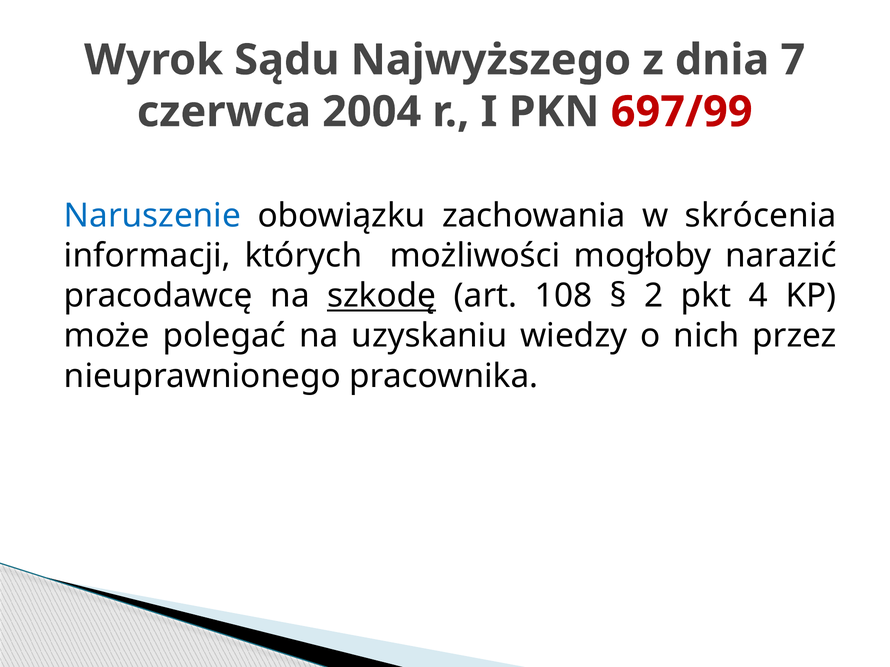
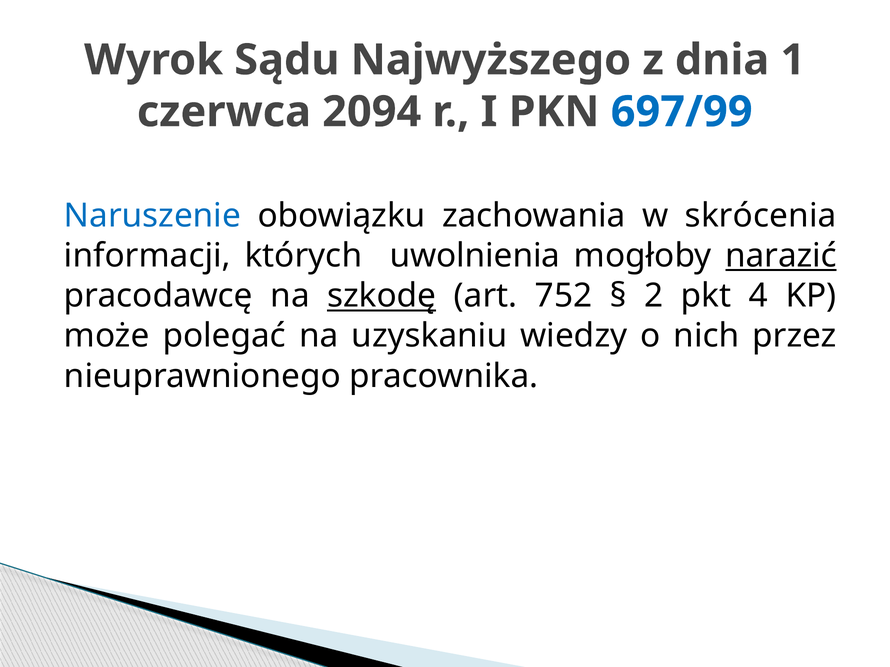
7: 7 -> 1
2004: 2004 -> 2094
697/99 colour: red -> blue
możliwości: możliwości -> uwolnienia
narazić underline: none -> present
108: 108 -> 752
